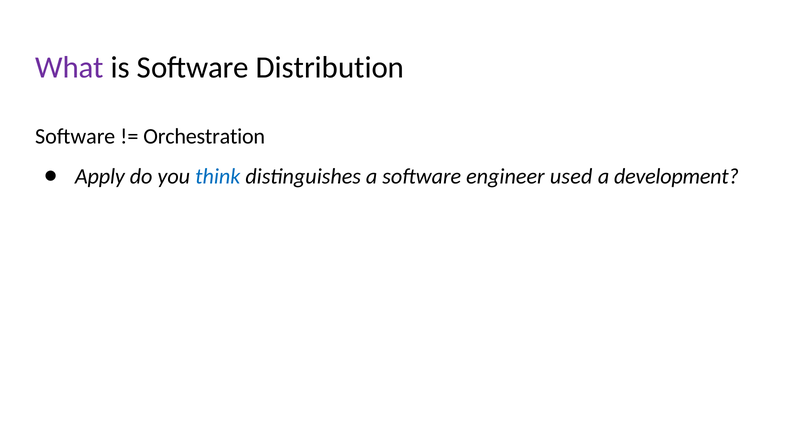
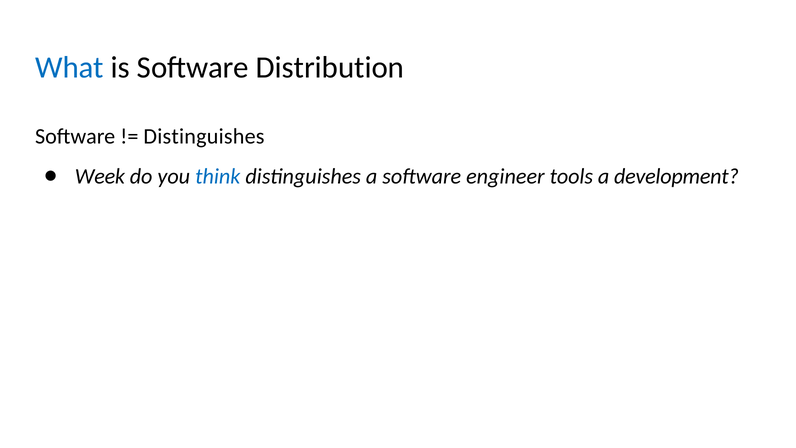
What colour: purple -> blue
Orchestration at (204, 136): Orchestration -> Distinguishes
Apply: Apply -> Week
used: used -> tools
